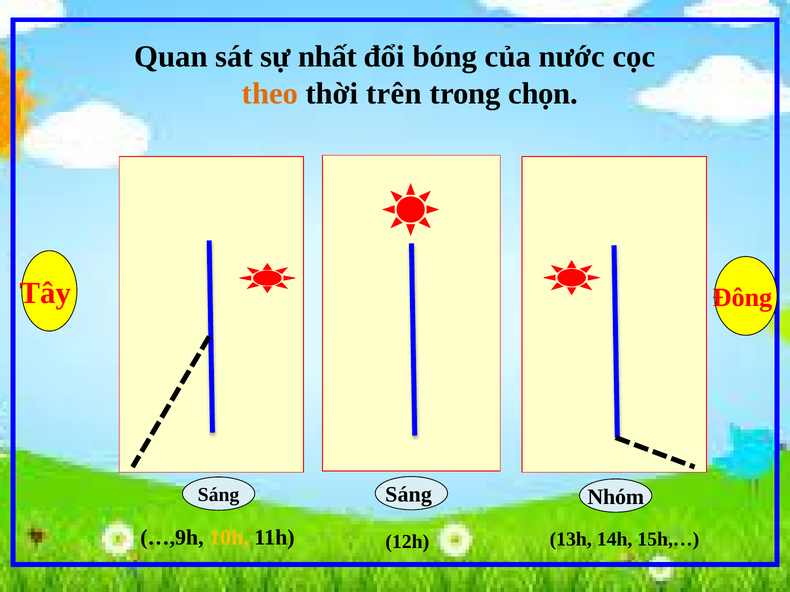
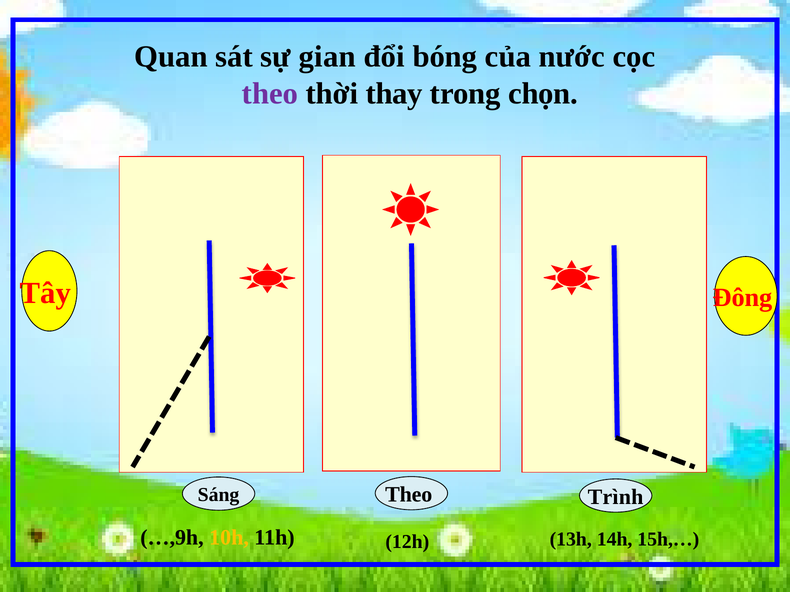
nhất: nhất -> gian
theo at (270, 94) colour: orange -> purple
trên: trên -> thay
Sáng at (409, 495): Sáng -> Theo
Nhóm: Nhóm -> Trình
